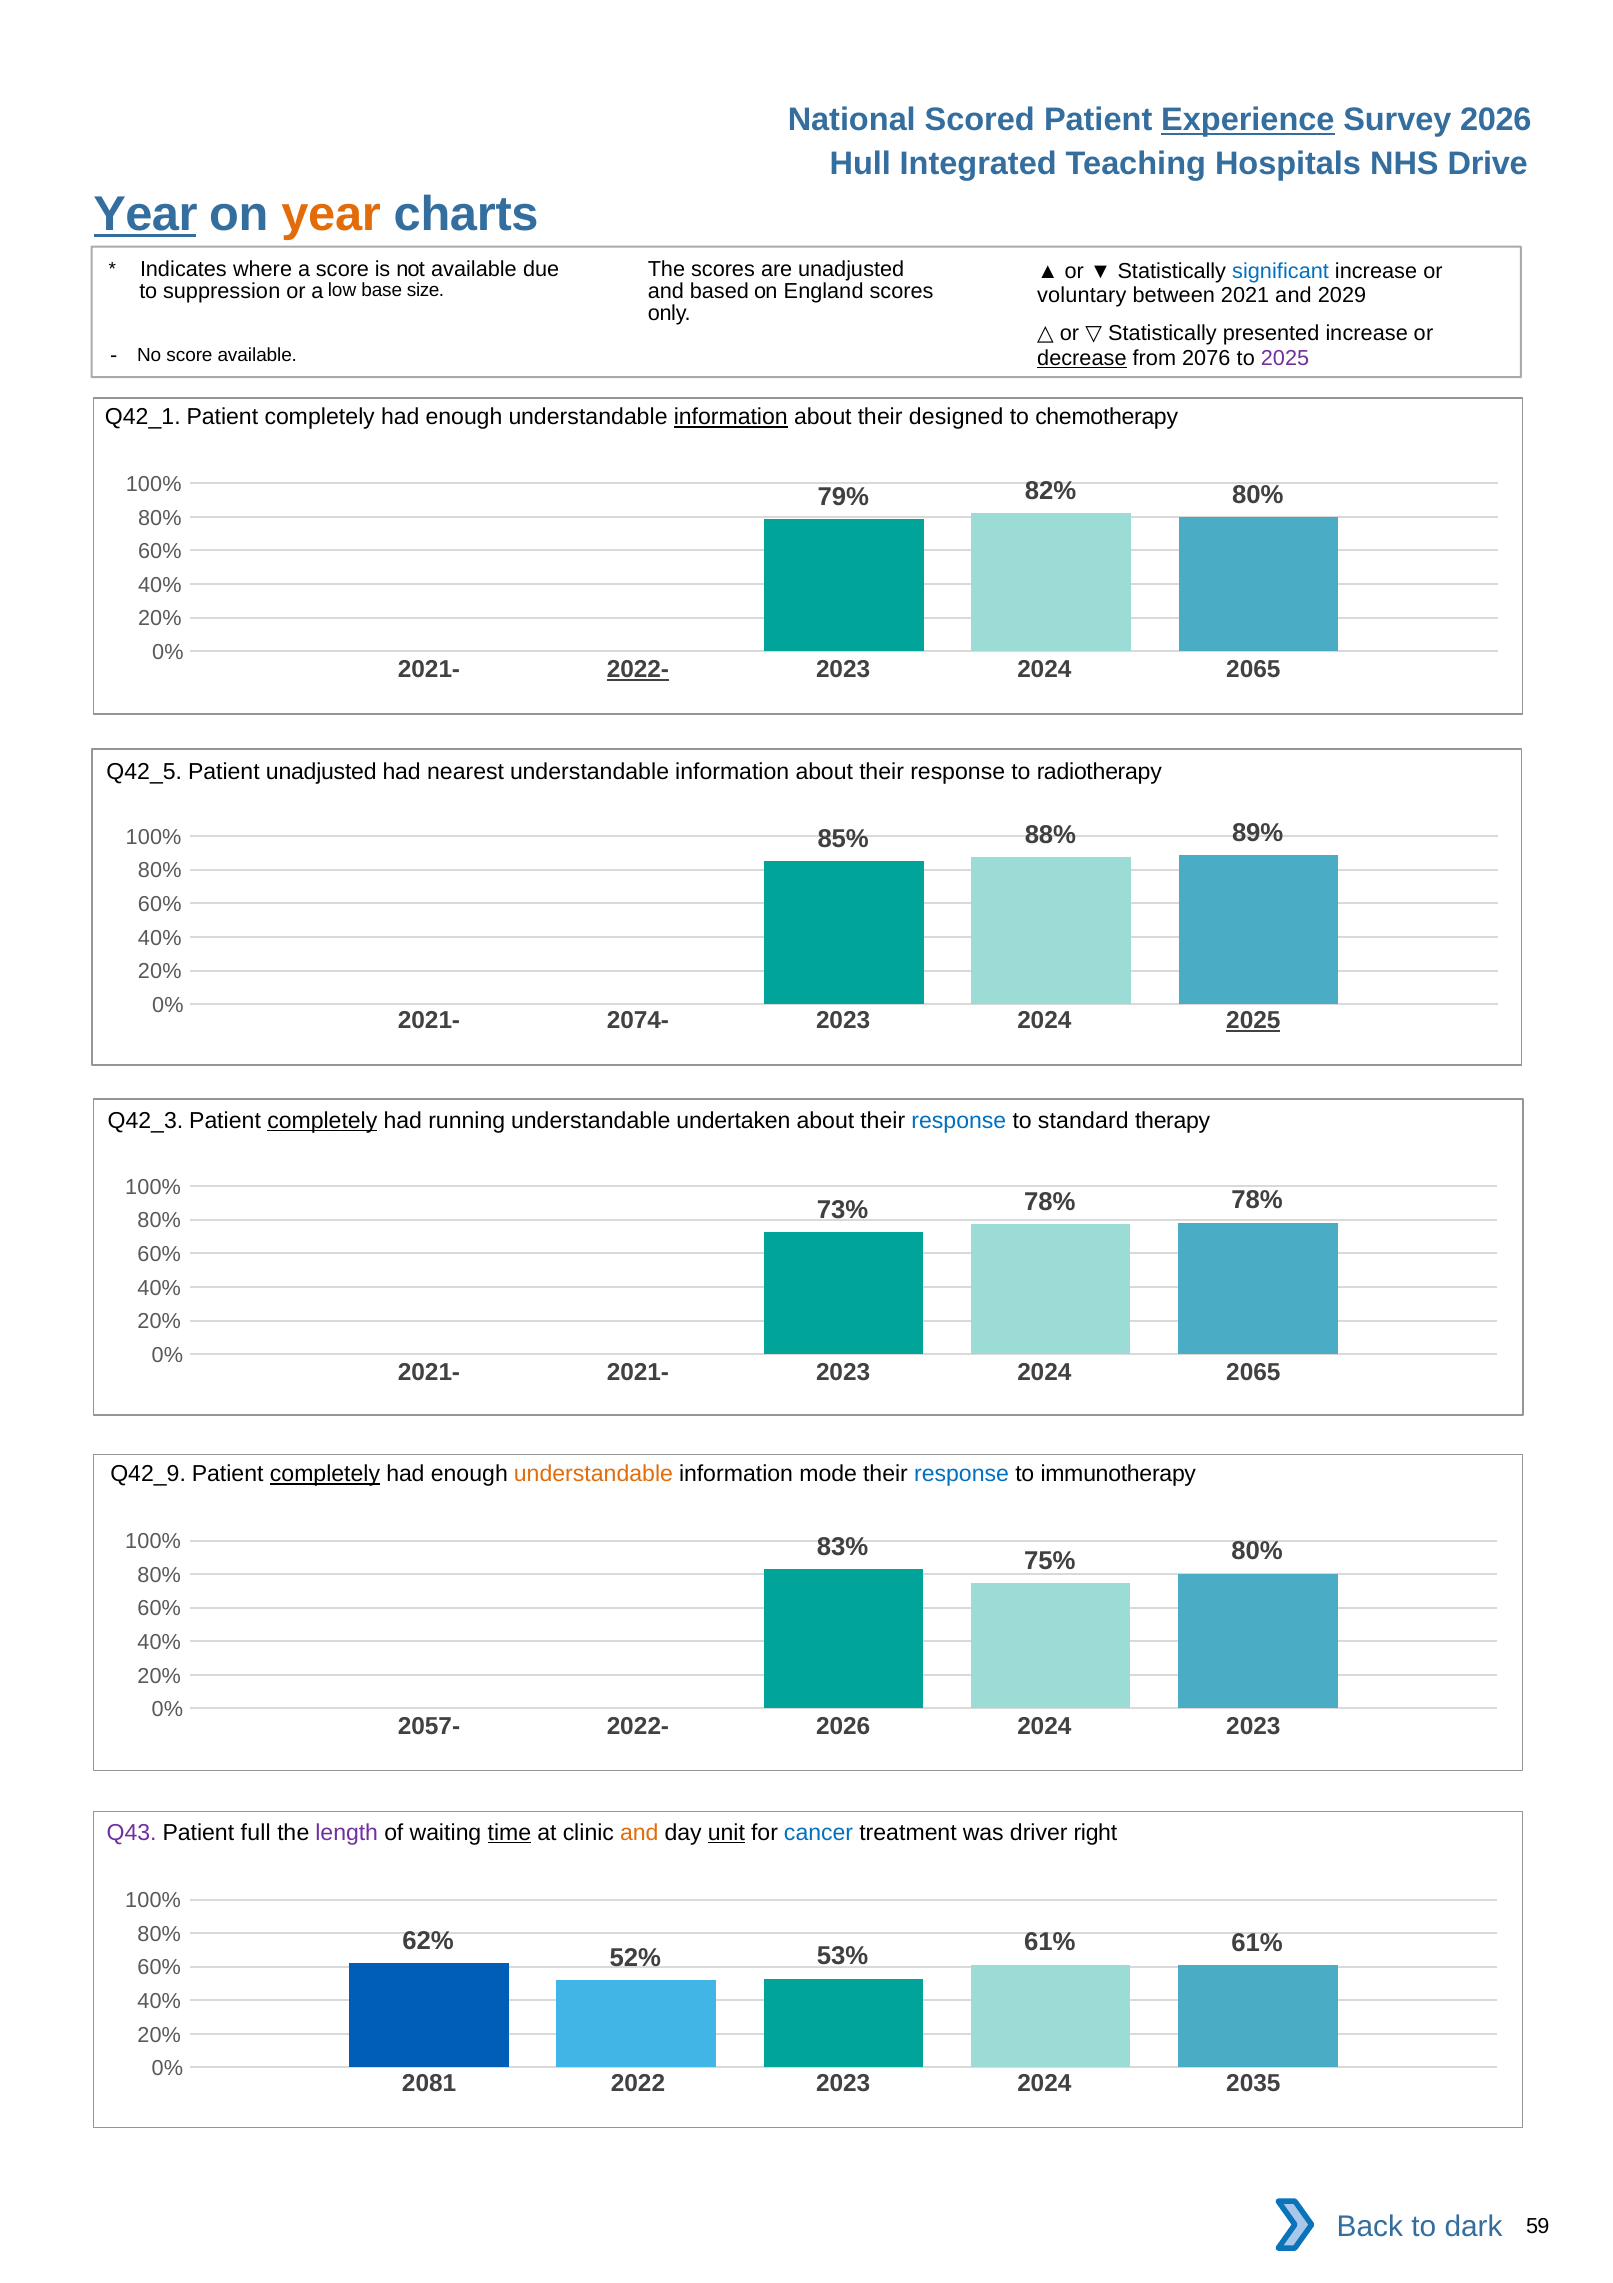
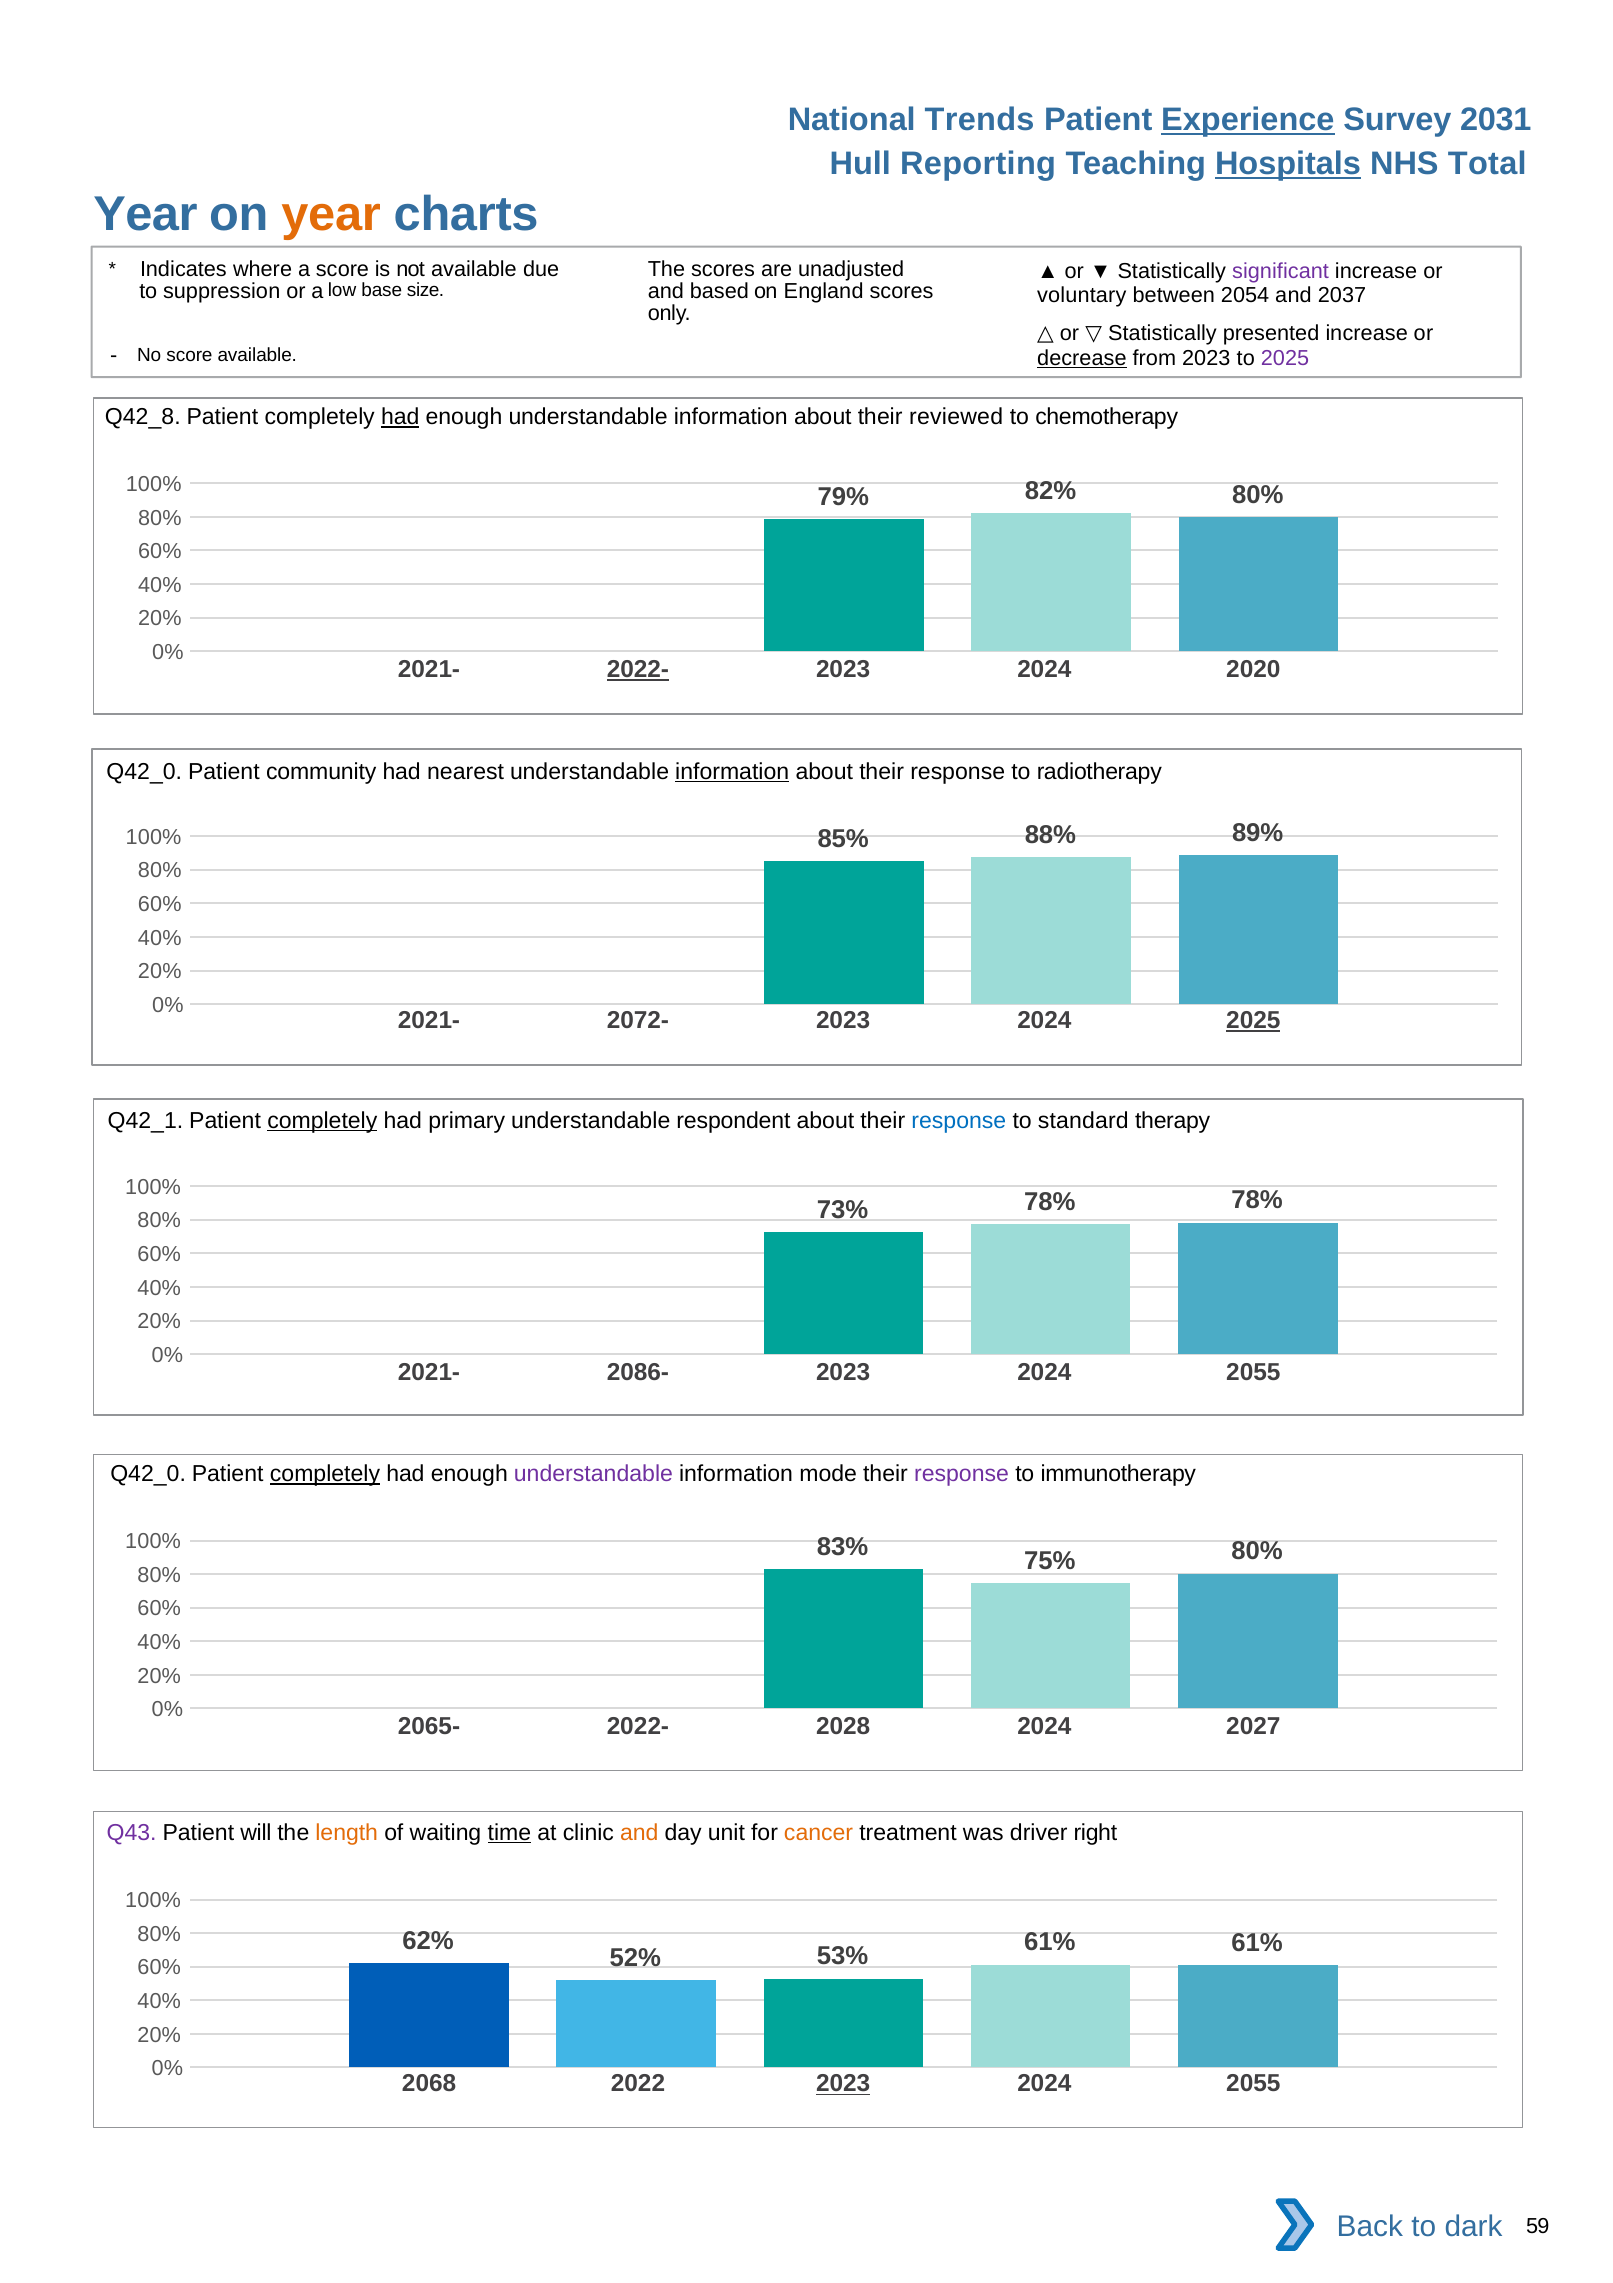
Scored: Scored -> Trends
Survey 2026: 2026 -> 2031
Integrated: Integrated -> Reporting
Hospitals underline: none -> present
Drive: Drive -> Total
Year at (145, 214) underline: present -> none
significant colour: blue -> purple
2021: 2021 -> 2054
2029: 2029 -> 2037
from 2076: 2076 -> 2023
Q42_1: Q42_1 -> Q42_8
had at (400, 417) underline: none -> present
information at (731, 417) underline: present -> none
designed: designed -> reviewed
2065 at (1253, 669): 2065 -> 2020
Q42_5 at (144, 772): Q42_5 -> Q42_0
Patient unadjusted: unadjusted -> community
information at (732, 772) underline: none -> present
2074-: 2074- -> 2072-
Q42_3: Q42_3 -> Q42_1
running: running -> primary
undertaken: undertaken -> respondent
2021- 2021-: 2021- -> 2086-
2065 at (1253, 1372): 2065 -> 2055
Q42_9 at (148, 1474): Q42_9 -> Q42_0
understandable at (593, 1474) colour: orange -> purple
response at (962, 1474) colour: blue -> purple
2057-: 2057- -> 2065-
2022- 2026: 2026 -> 2028
2024 2023: 2023 -> 2027
full: full -> will
length colour: purple -> orange
unit underline: present -> none
cancer colour: blue -> orange
2081: 2081 -> 2068
2023 at (843, 2084) underline: none -> present
2035 at (1253, 2084): 2035 -> 2055
